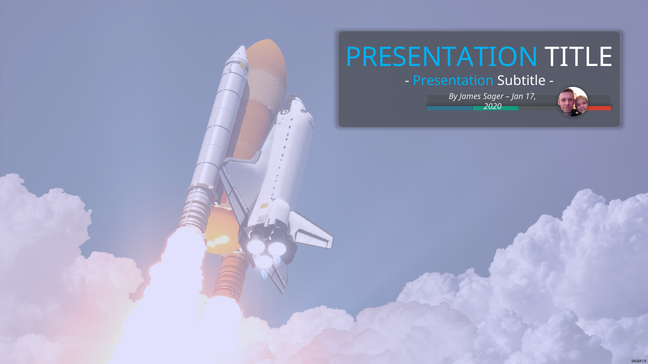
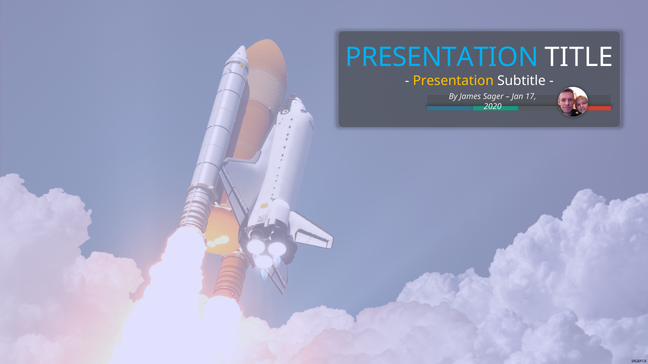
Presentation at (453, 81) colour: light blue -> yellow
